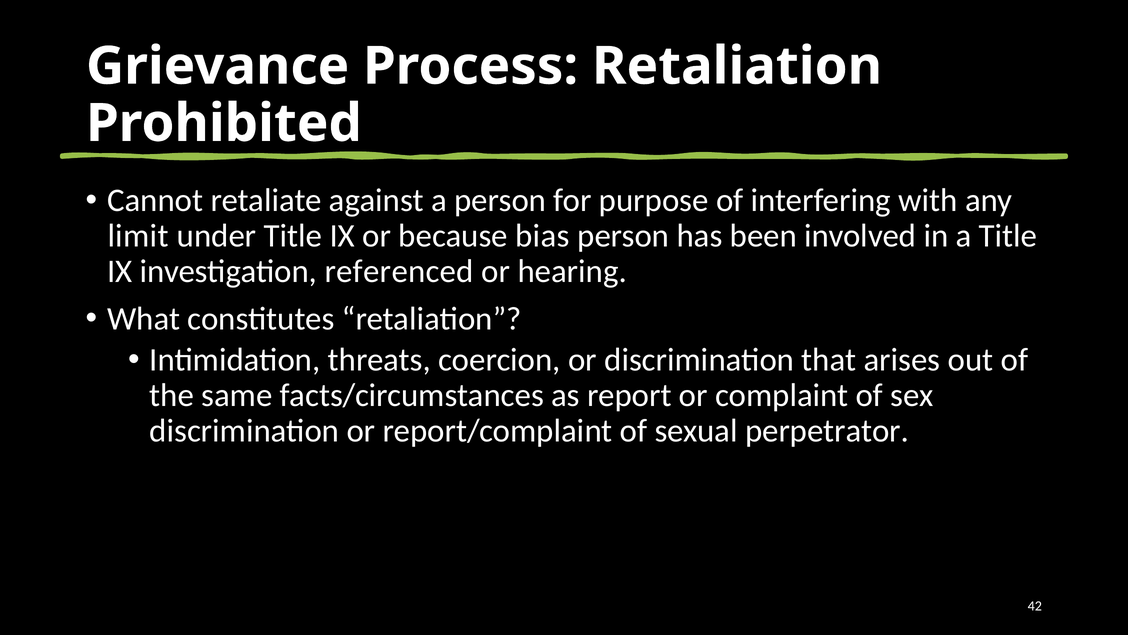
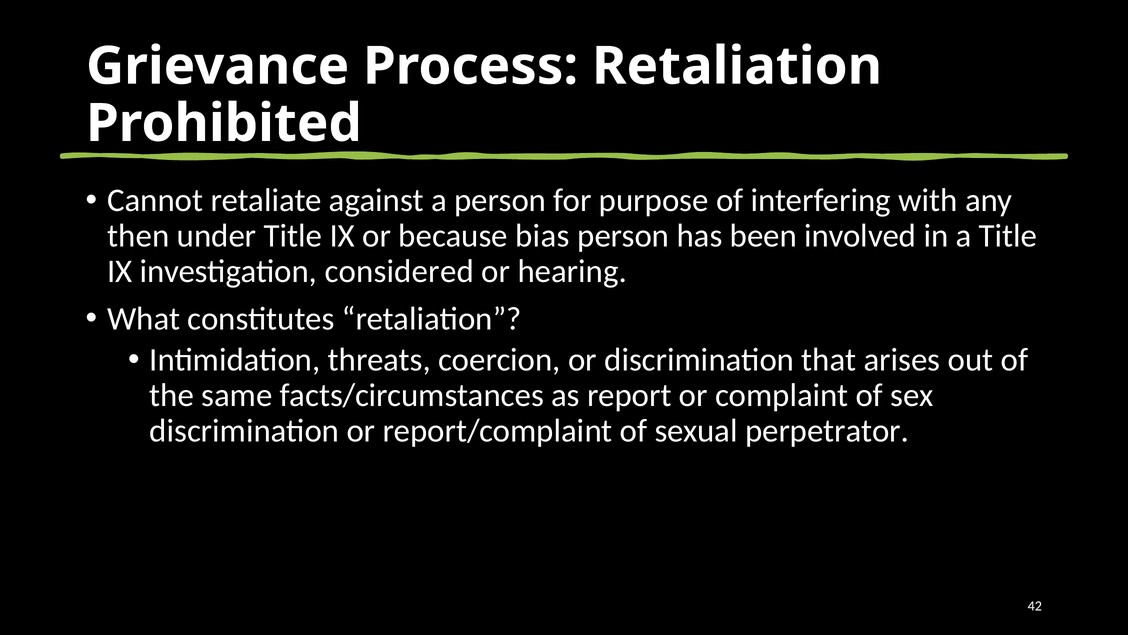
limit: limit -> then
referenced: referenced -> considered
